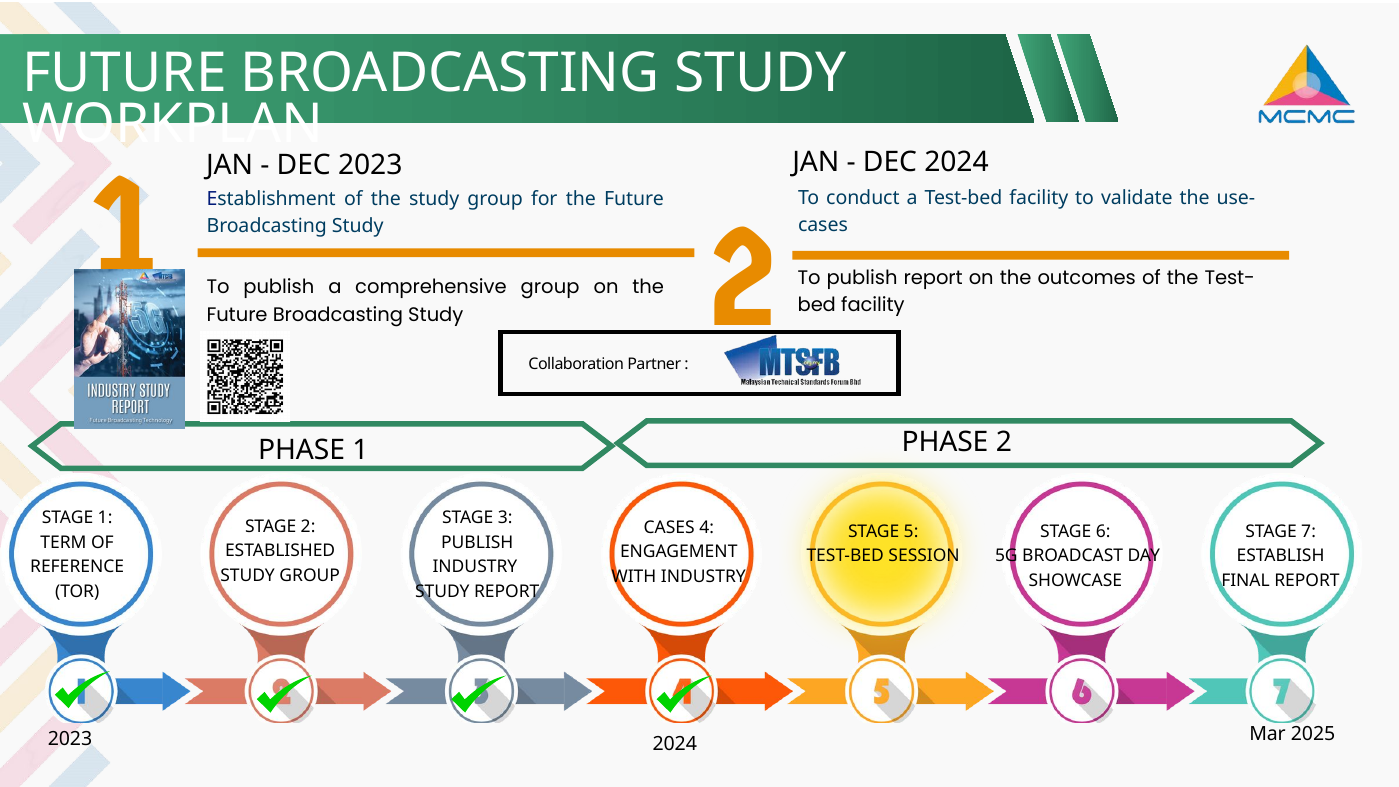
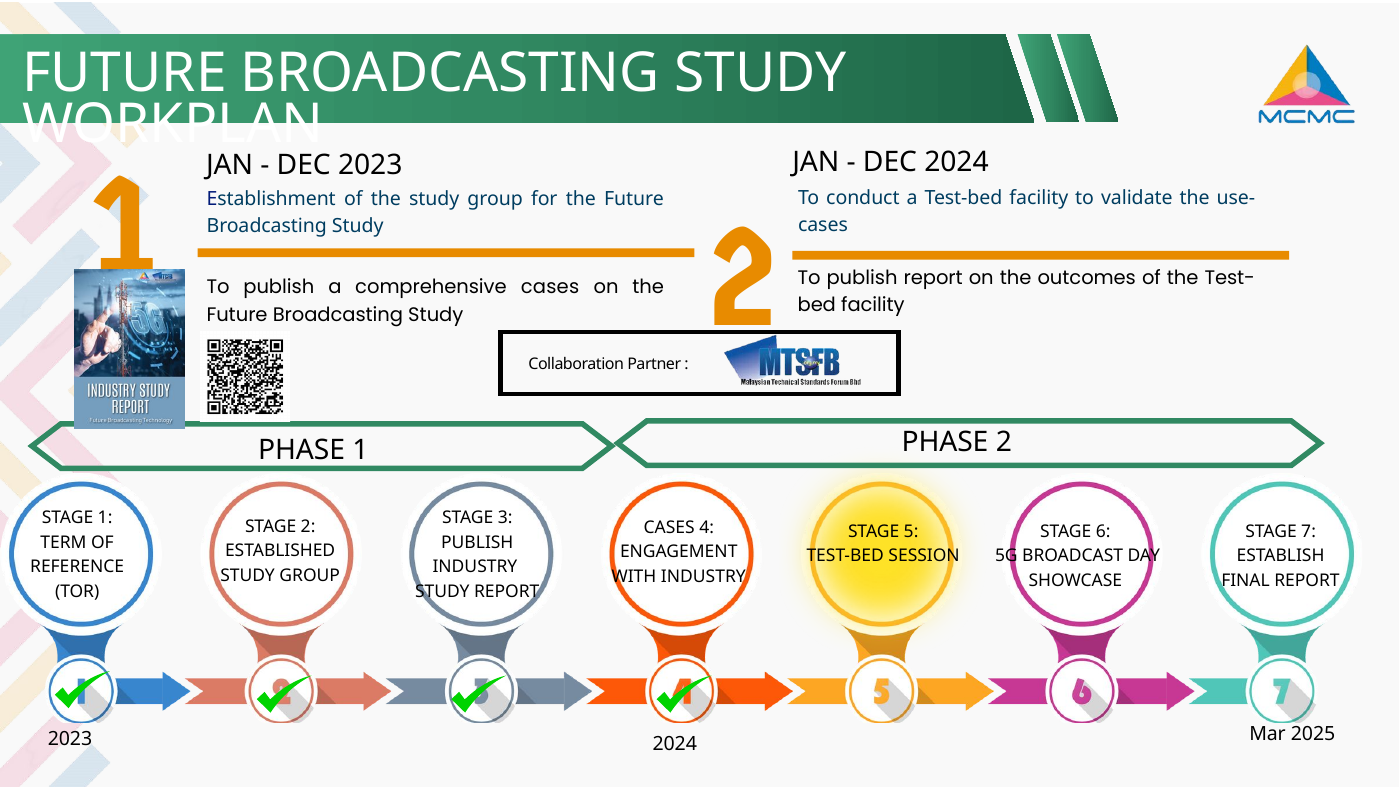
comprehensive group: group -> cases
